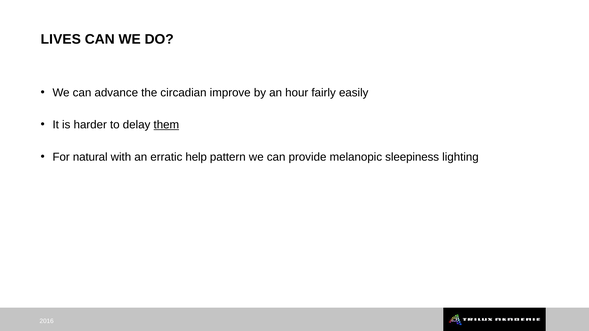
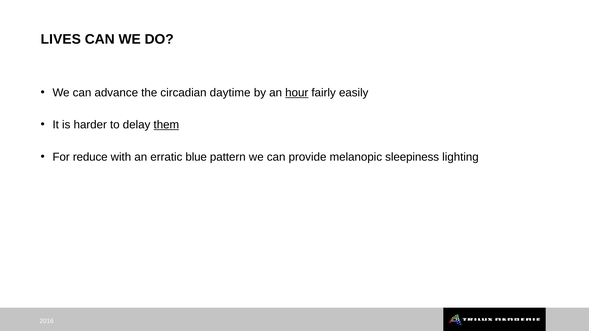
improve: improve -> daytime
hour underline: none -> present
natural: natural -> reduce
help: help -> blue
